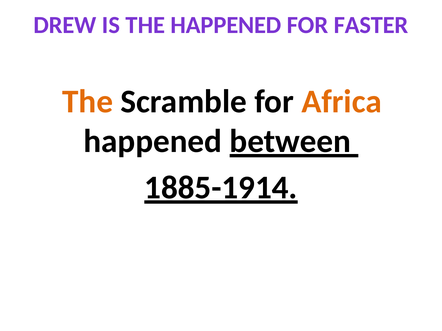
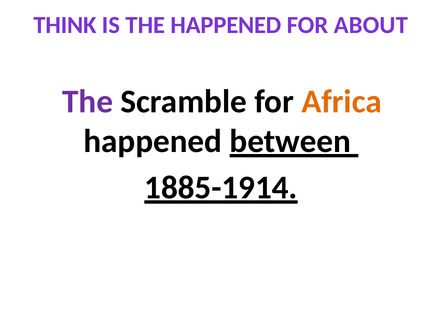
DREW: DREW -> THINK
FASTER: FASTER -> ABOUT
The at (88, 102) colour: orange -> purple
